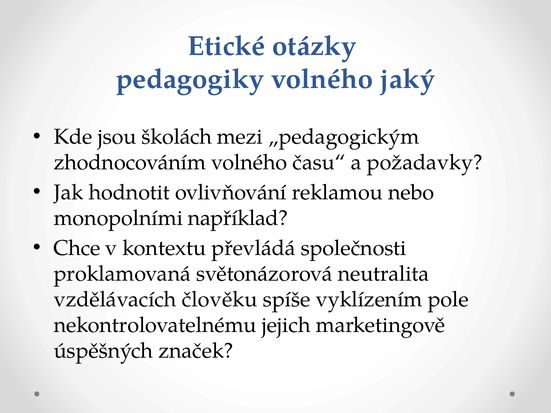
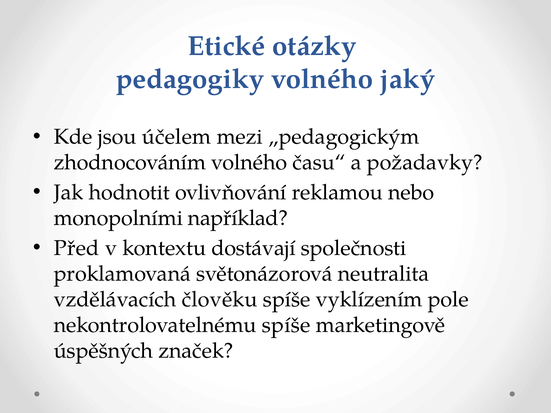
školách: školách -> účelem
Chce: Chce -> Před
převládá: převládá -> dostávají
nekontrolovatelnému jejich: jejich -> spíše
